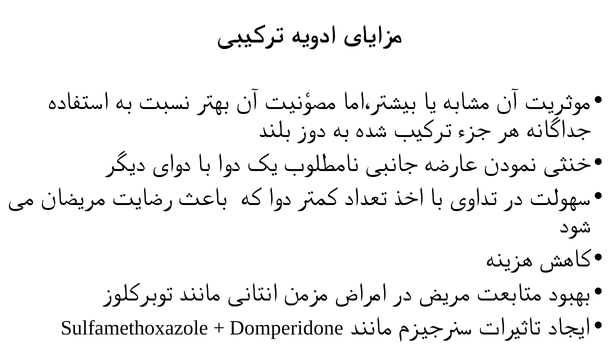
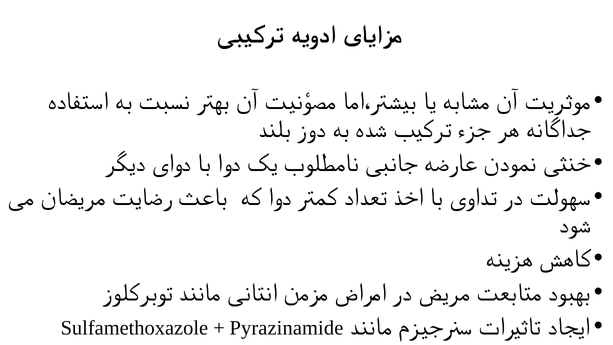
Domperidone: Domperidone -> Pyrazinamide
